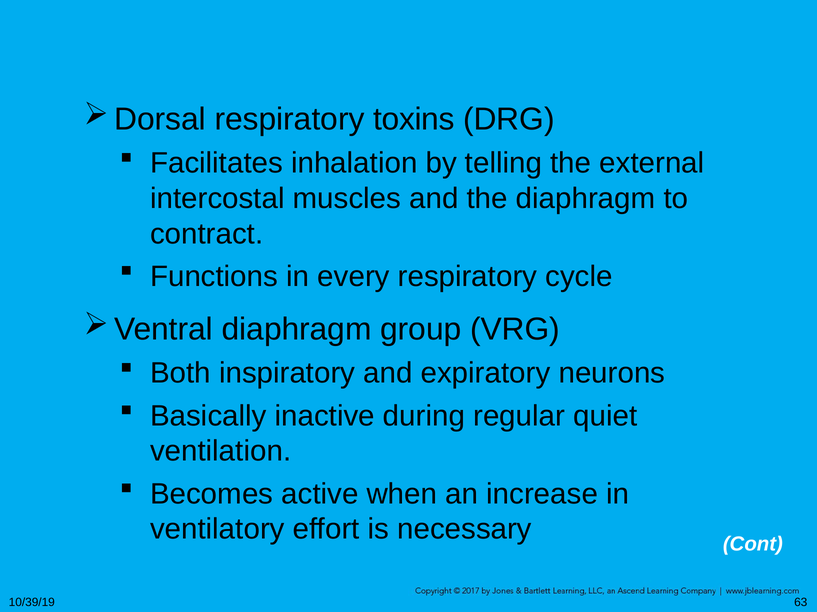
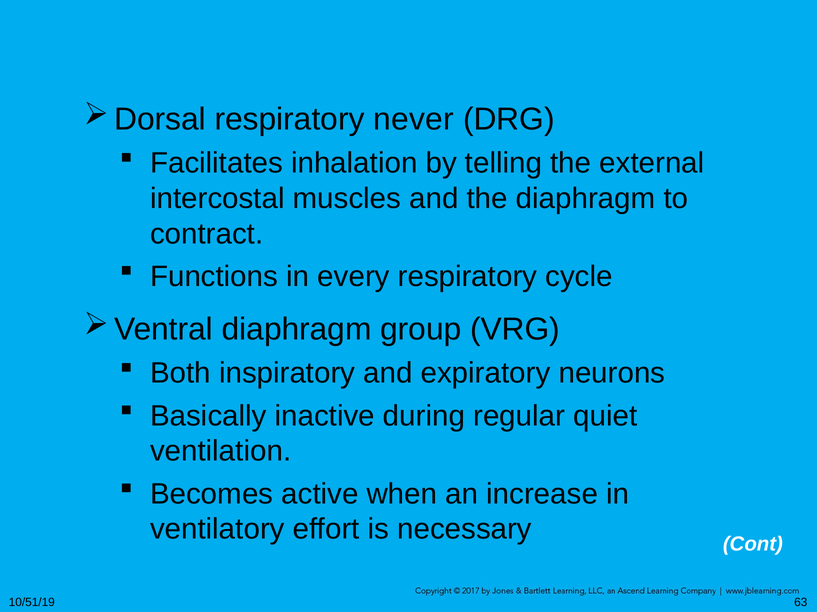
toxins: toxins -> never
10/39/19: 10/39/19 -> 10/51/19
